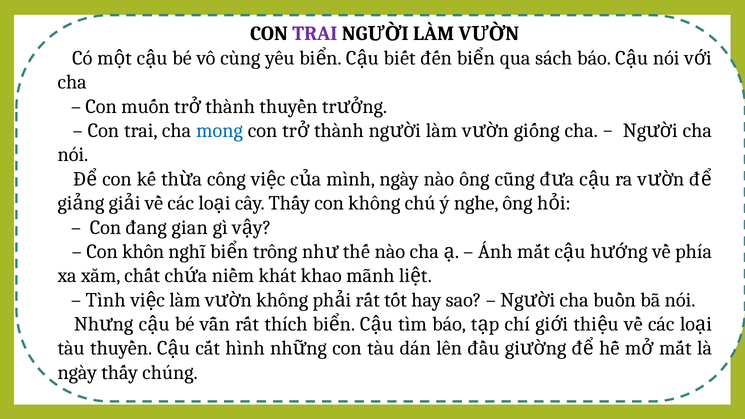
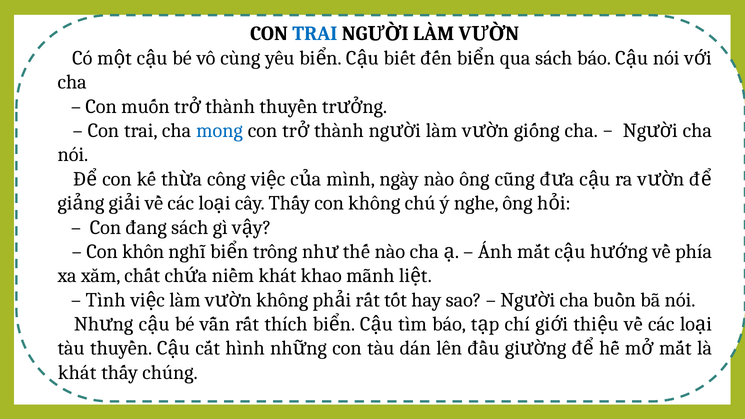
TRAI at (315, 34) colour: purple -> blue
đang gian: gian -> sách
ngày at (77, 373): ngày -> khát
